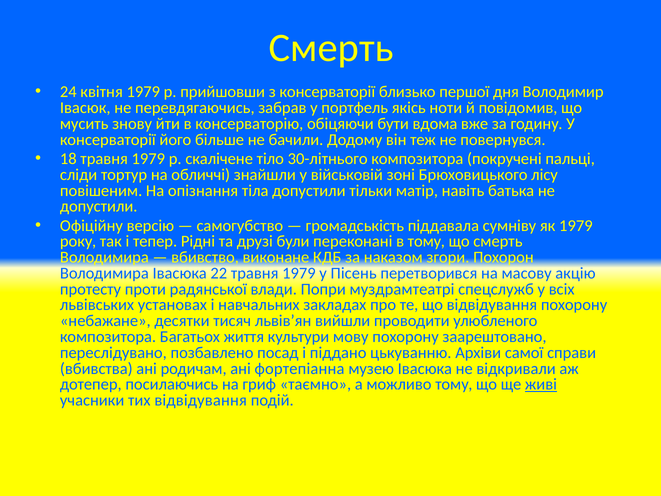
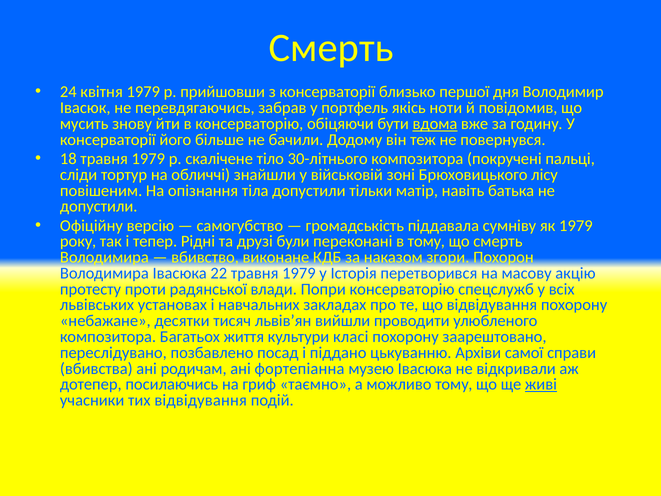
вдома underline: none -> present
Пісень: Пісень -> Історія
Попри муздрамтеатрі: муздрамтеатрі -> консерваторію
мову: мову -> класі
